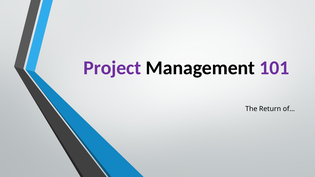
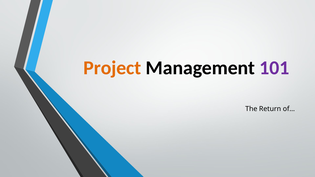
Project colour: purple -> orange
